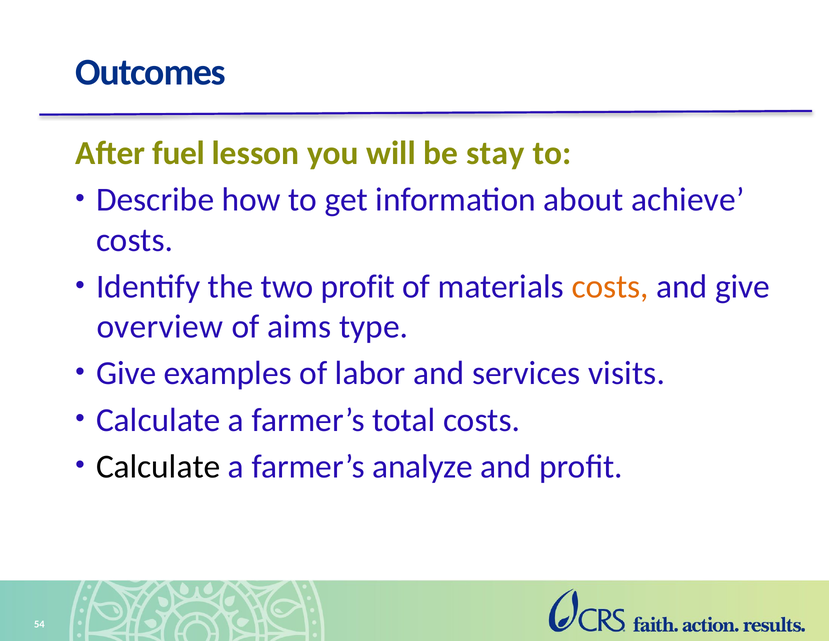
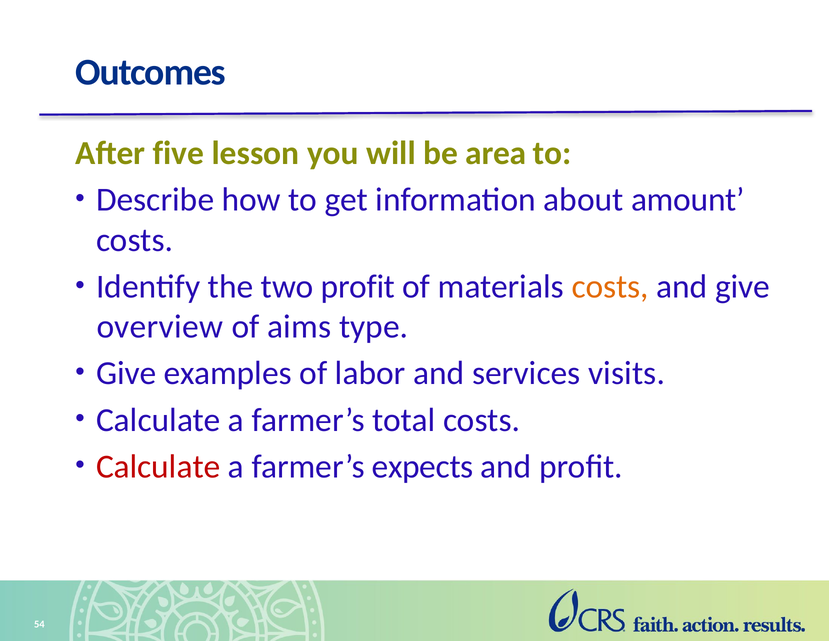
fuel: fuel -> five
stay: stay -> area
achieve: achieve -> amount
Calculate at (158, 466) colour: black -> red
analyze: analyze -> expects
